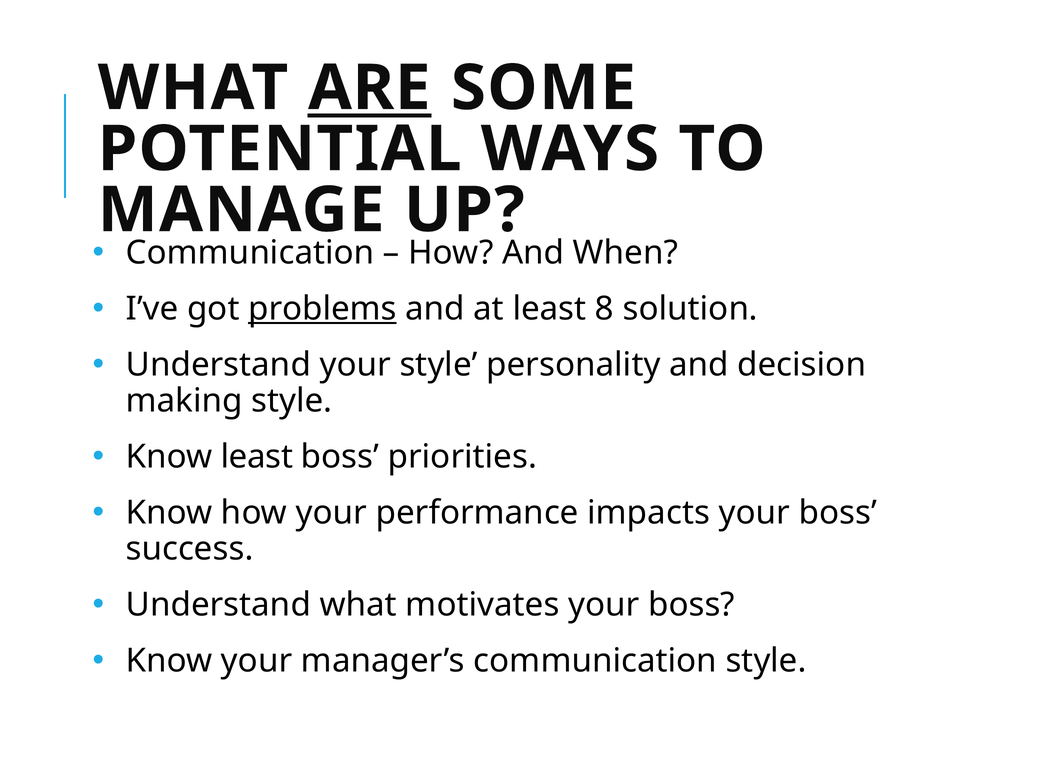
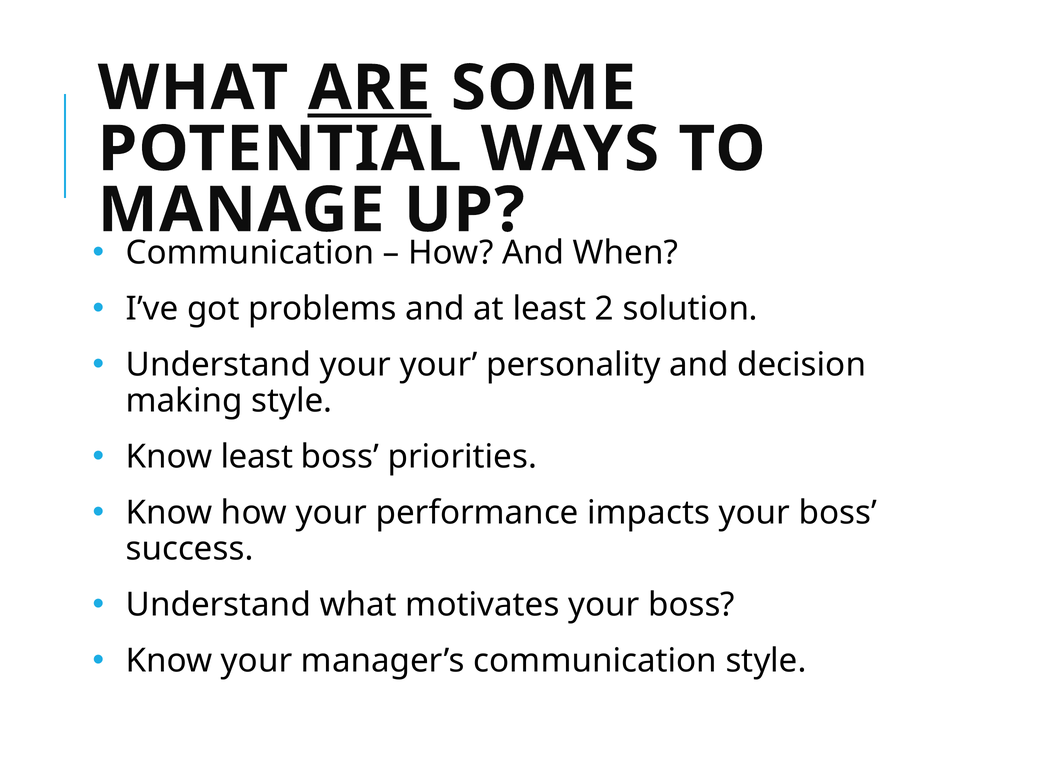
problems underline: present -> none
8: 8 -> 2
your style: style -> your
